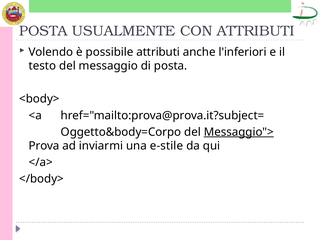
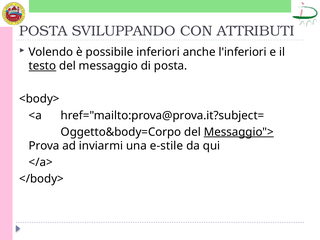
USUALMENTE: USUALMENTE -> SVILUPPANDO
possibile attributi: attributi -> inferiori
testo underline: none -> present
